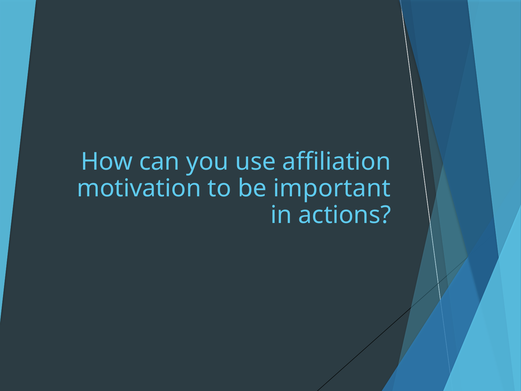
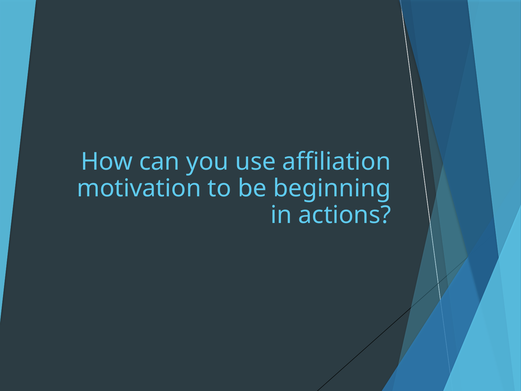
important: important -> beginning
